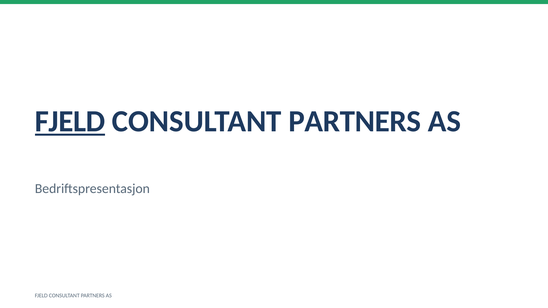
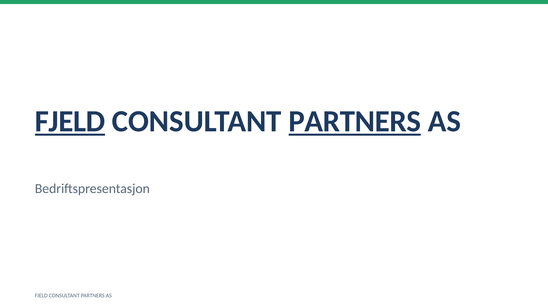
PARTNERS at (355, 122) underline: none -> present
